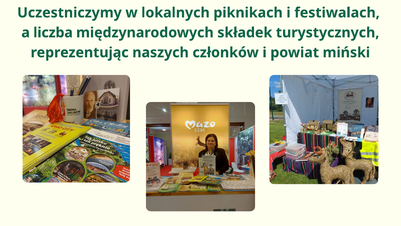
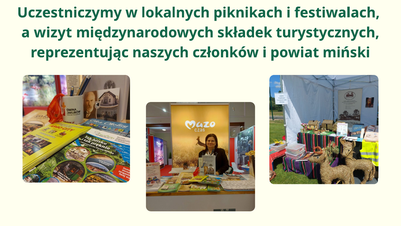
liczba: liczba -> wizyt
